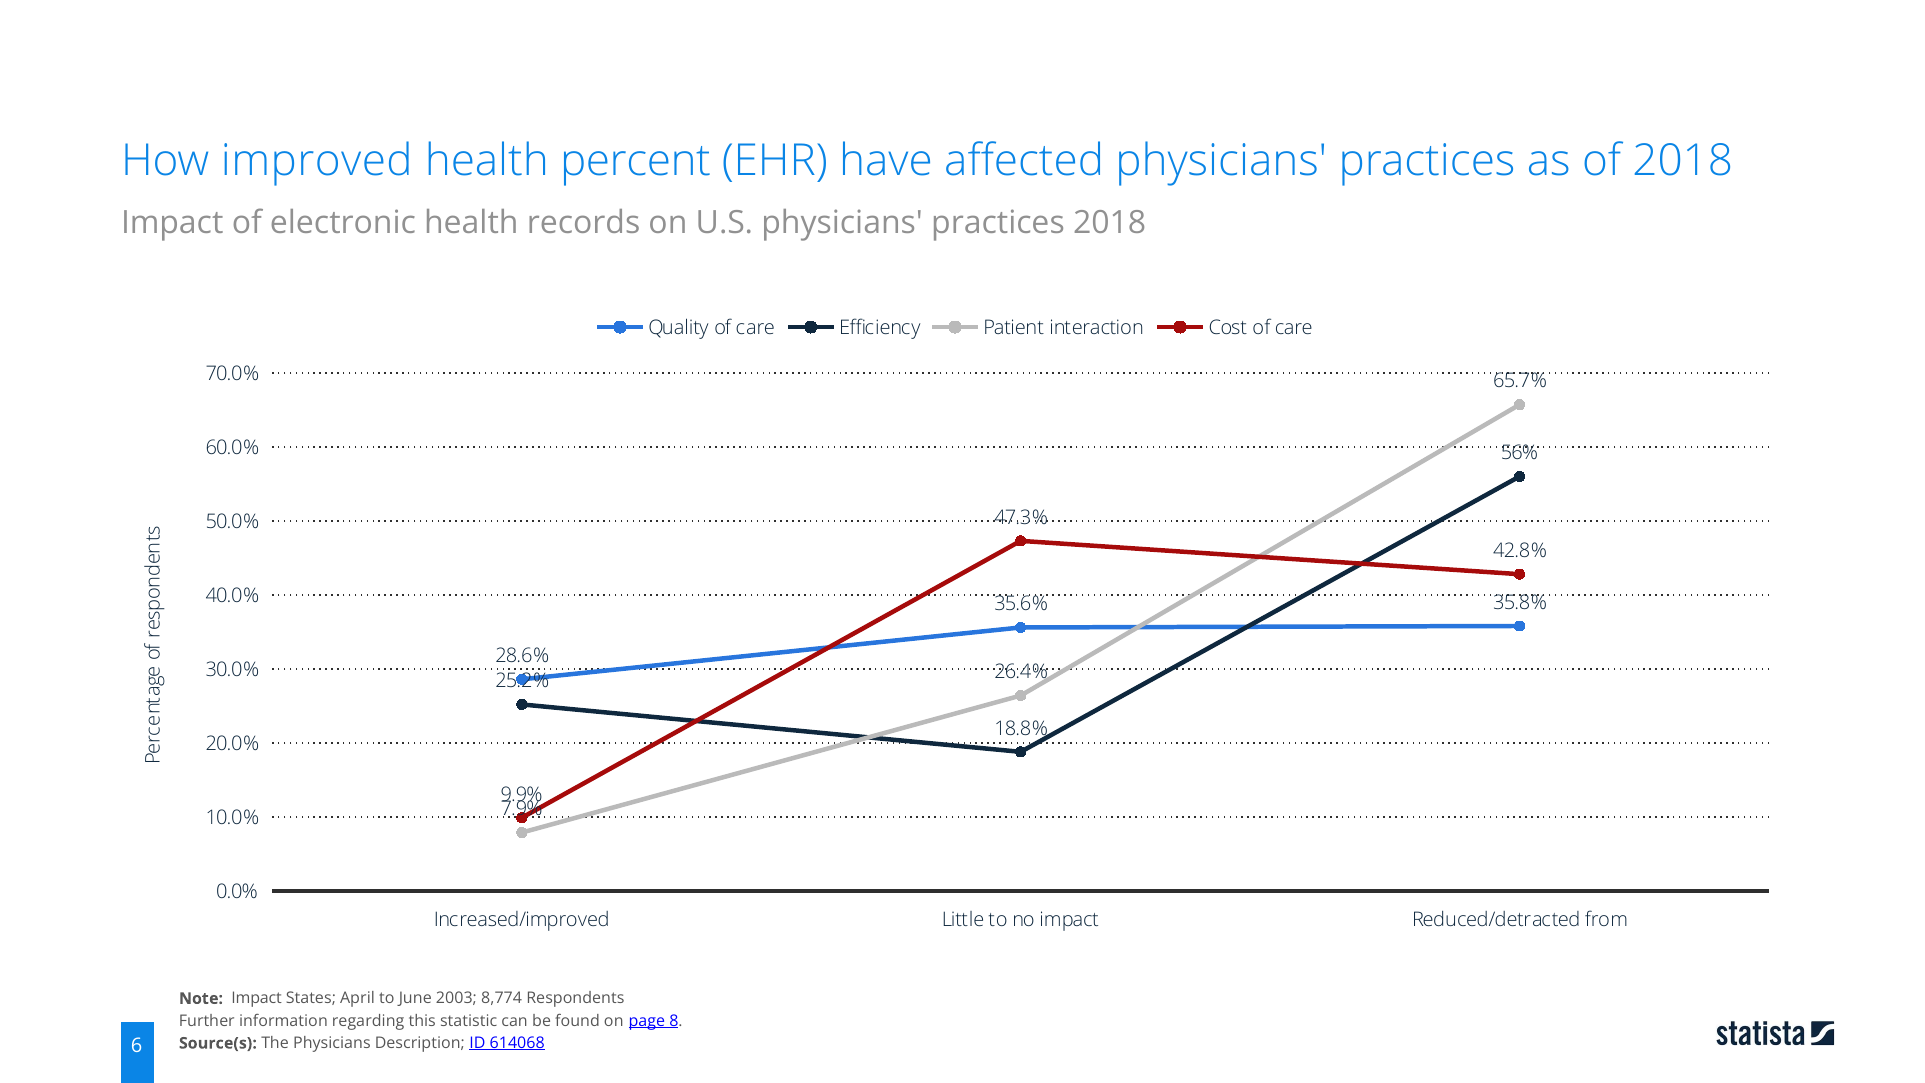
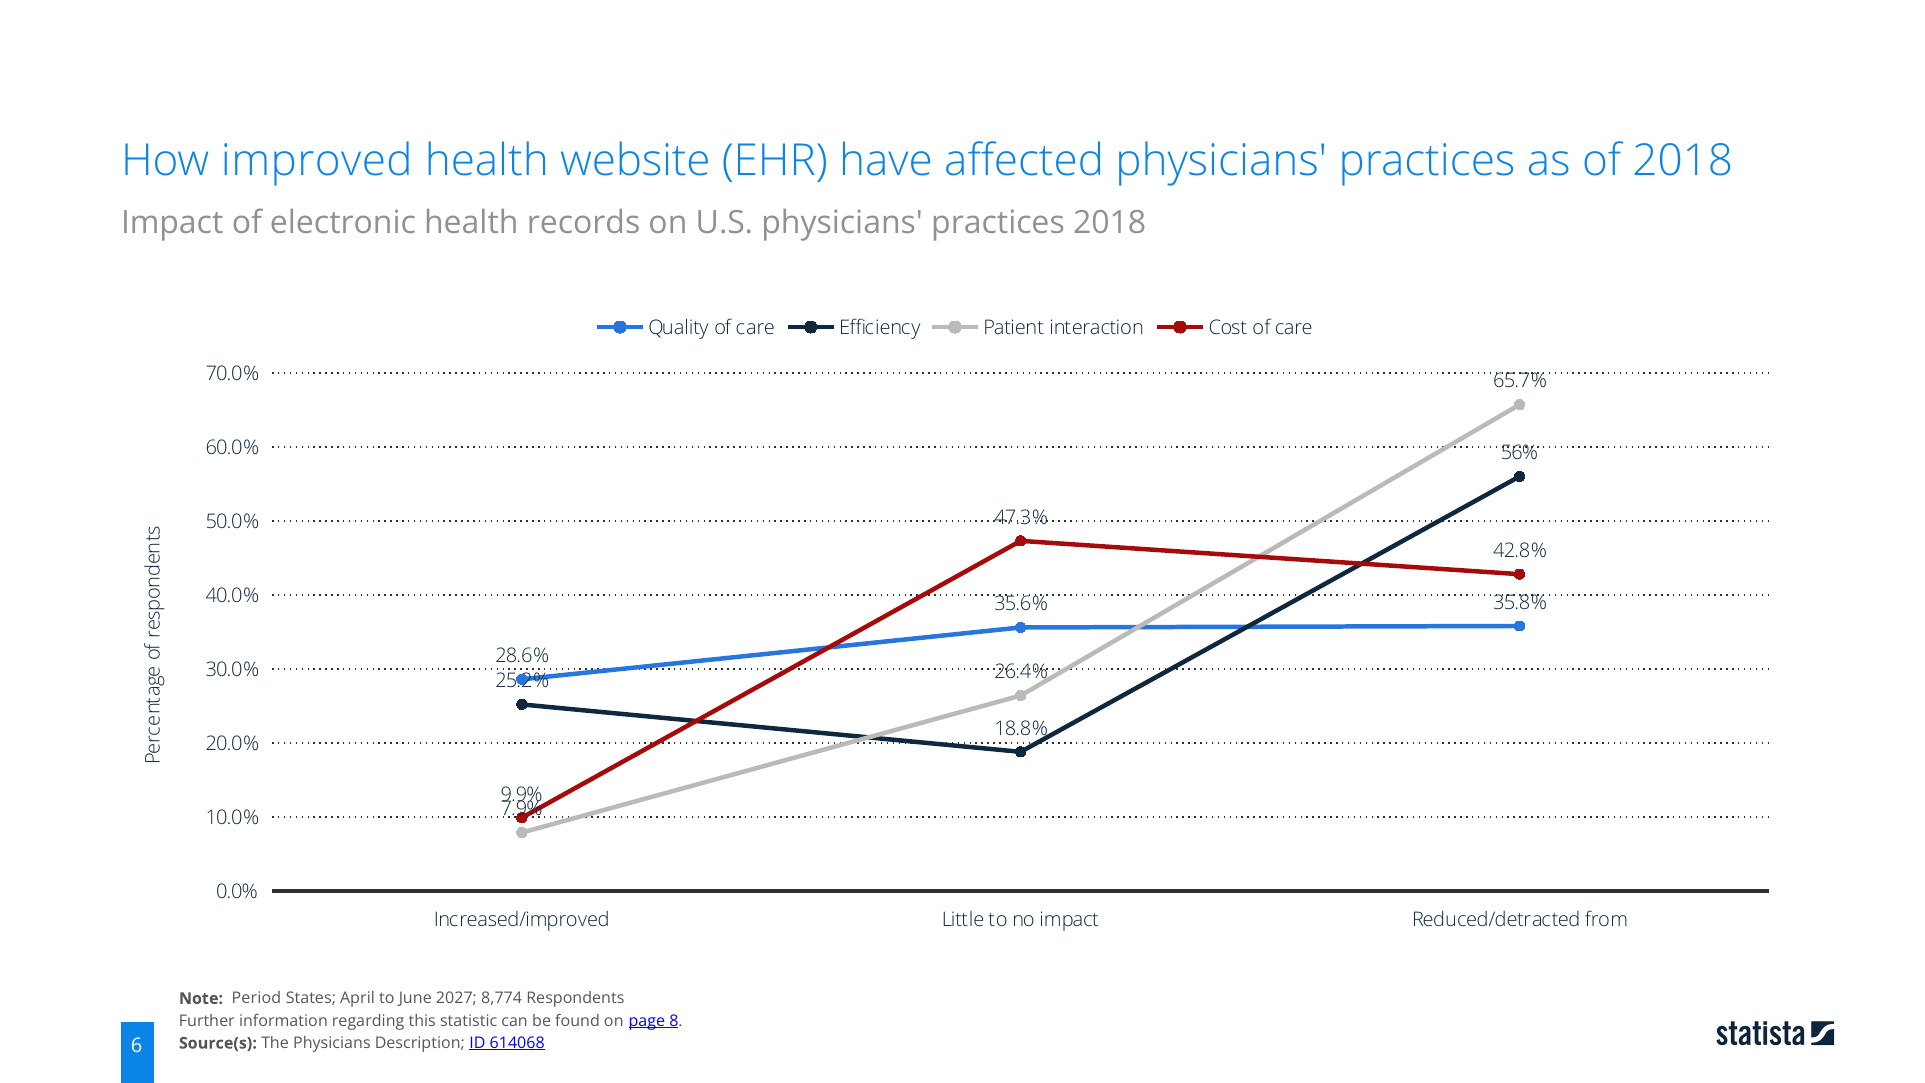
percent: percent -> website
Note Impact: Impact -> Period
2003: 2003 -> 2027
